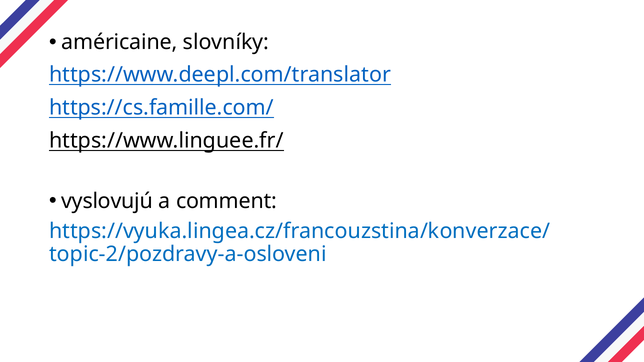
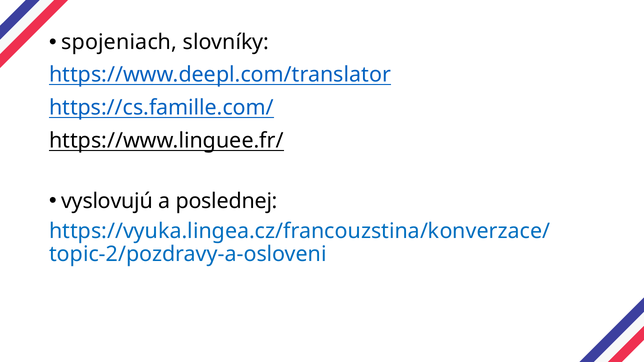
américaine: américaine -> spojeniach
comment: comment -> poslednej
